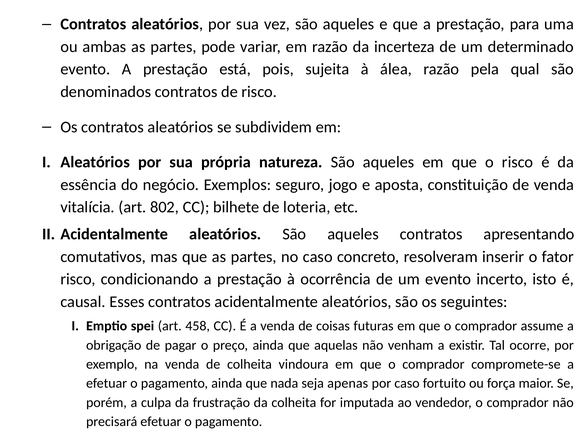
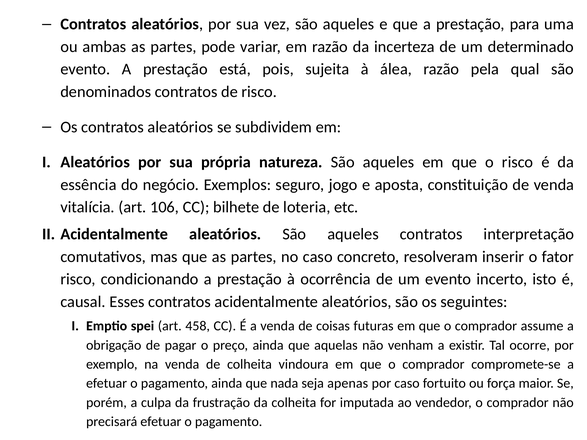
802: 802 -> 106
apresentando: apresentando -> interpretação
